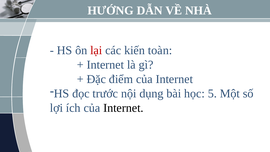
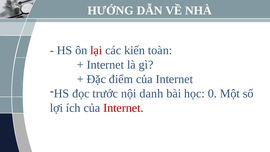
dụng: dụng -> danh
5: 5 -> 0
Internet at (123, 108) colour: black -> red
